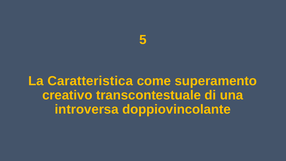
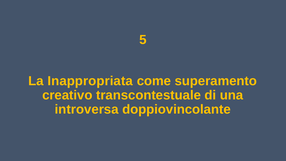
Caratteristica: Caratteristica -> Inappropriata
